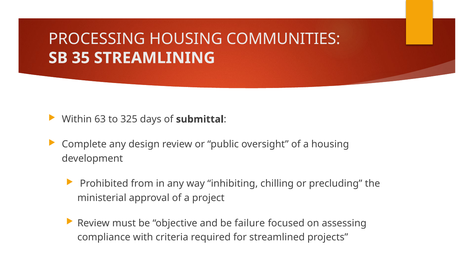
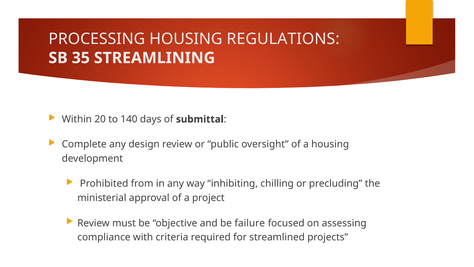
COMMUNITIES: COMMUNITIES -> REGULATIONS
63: 63 -> 20
325: 325 -> 140
